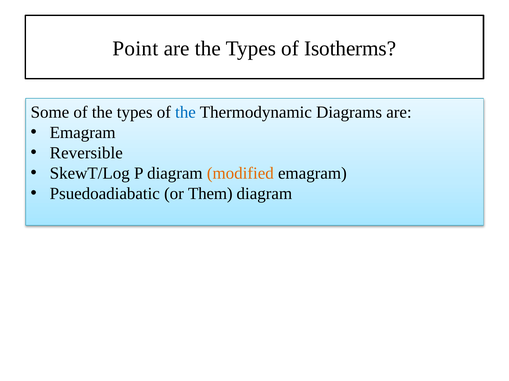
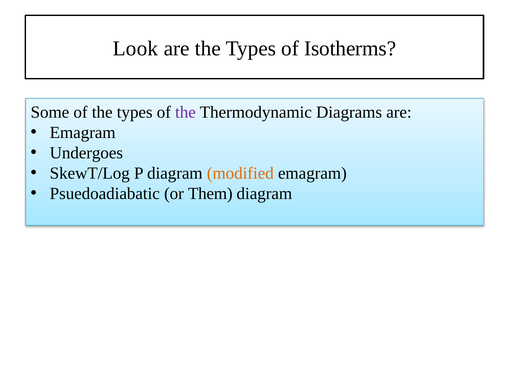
Point: Point -> Look
the at (186, 112) colour: blue -> purple
Reversible: Reversible -> Undergoes
